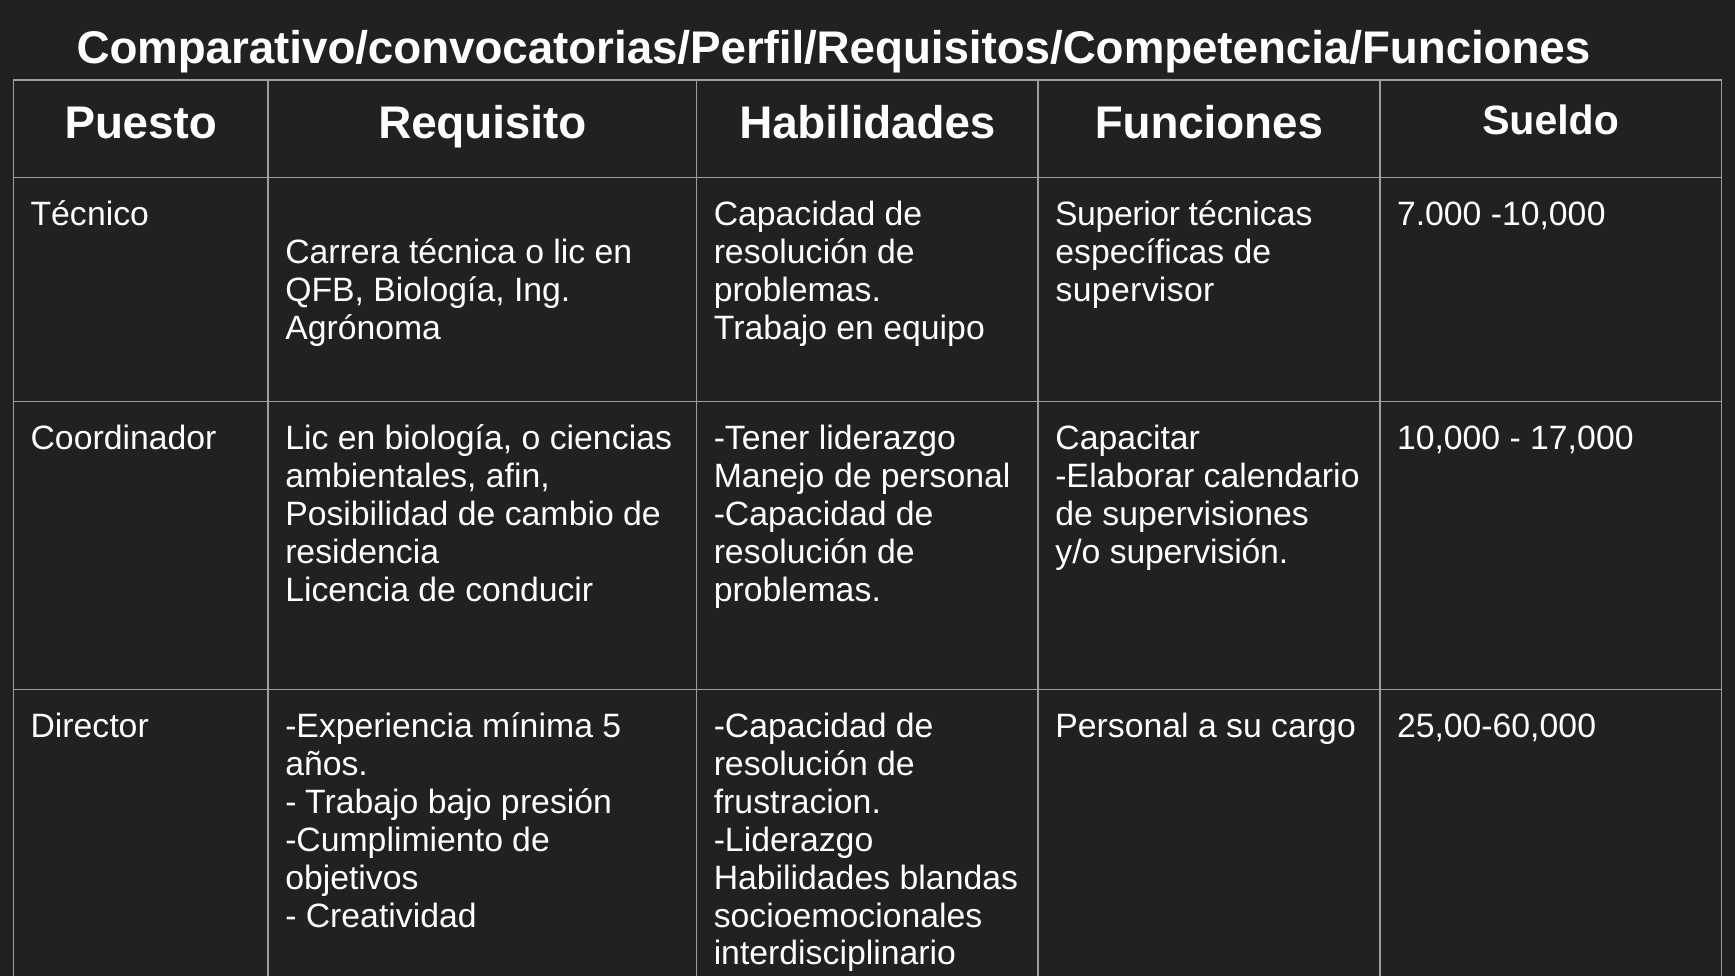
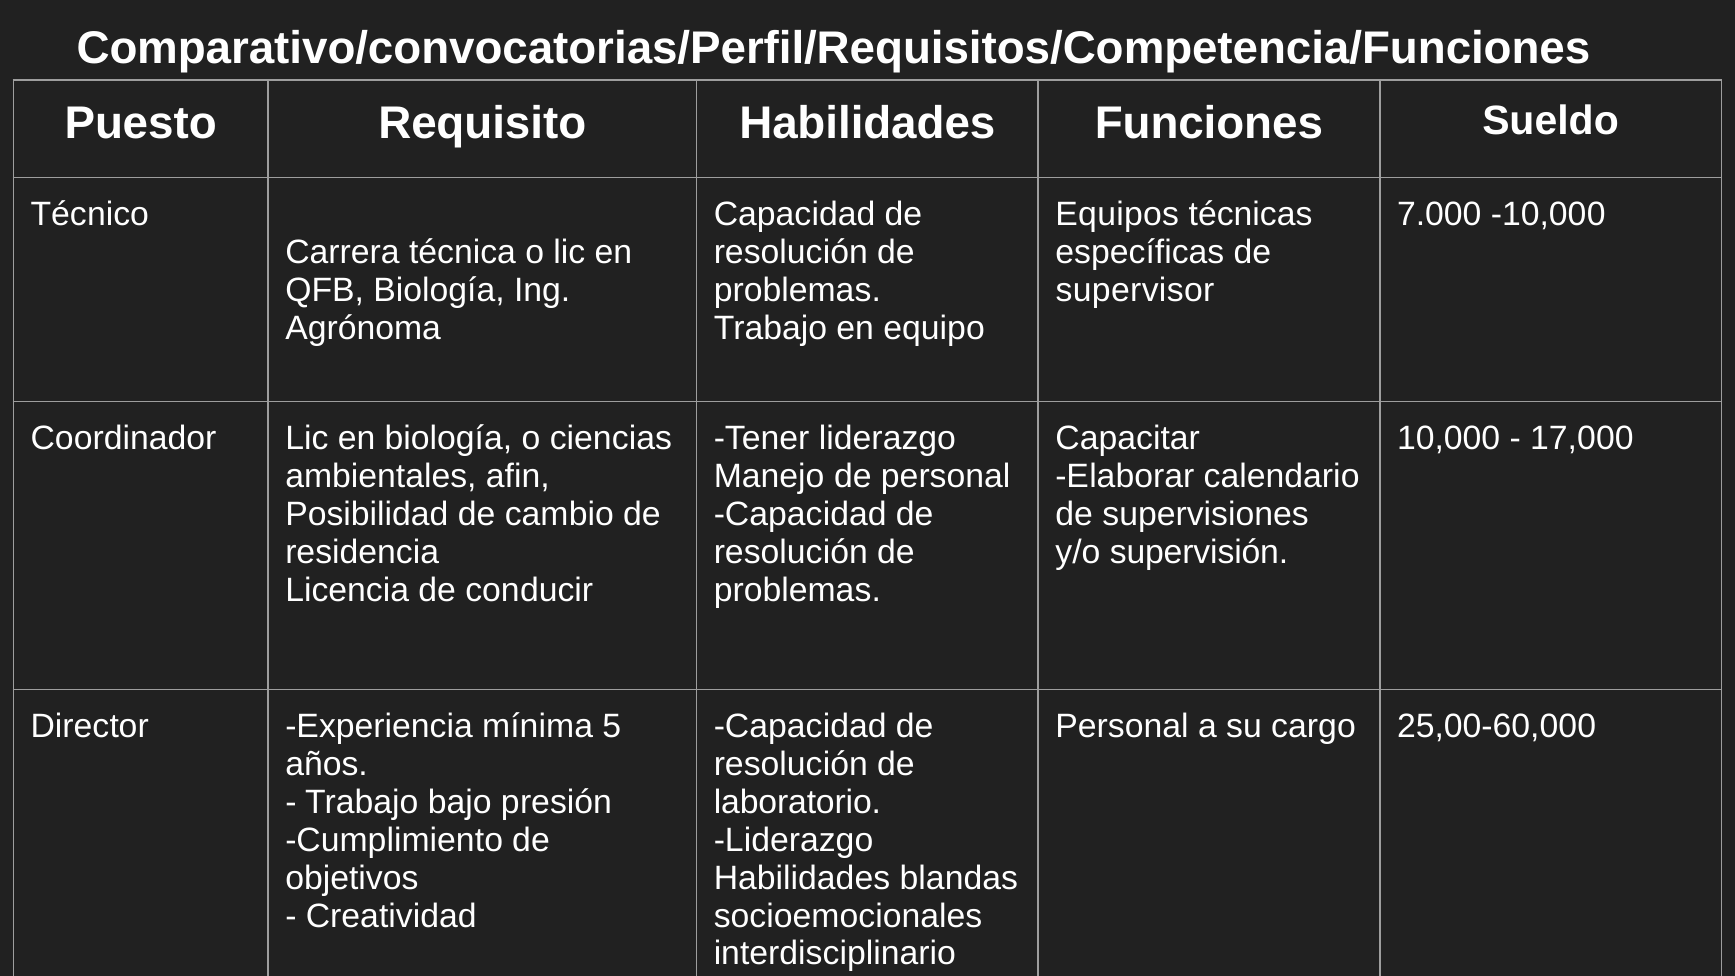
Superior: Superior -> Equipos
frustracion at (797, 802): frustracion -> laboratorio
